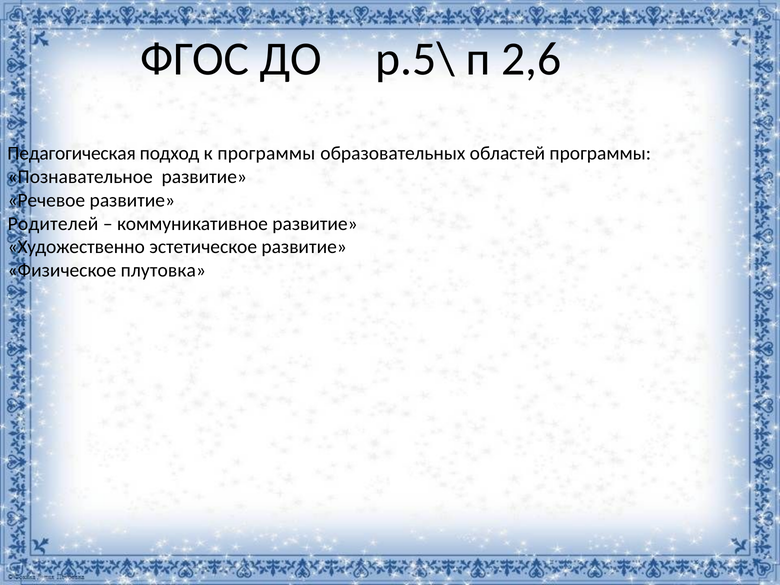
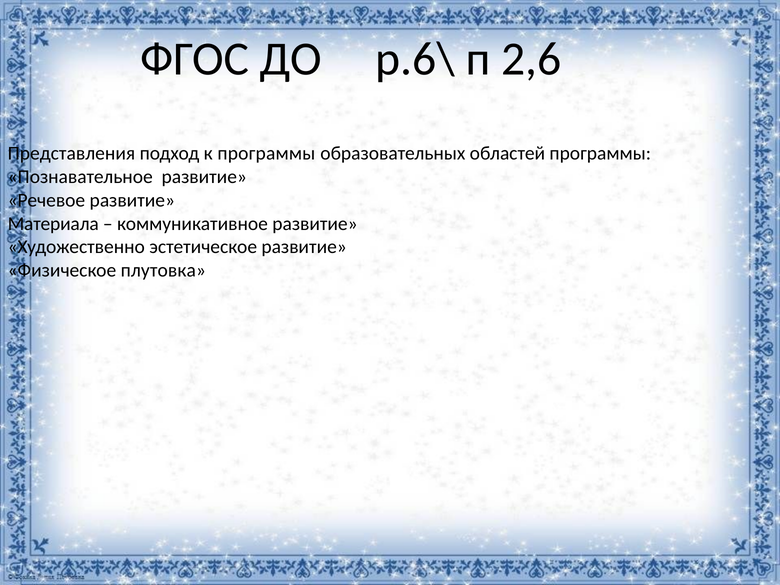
р.5\: р.5\ -> р.6\
Педагогическая: Педагогическая -> Представления
Родителей: Родителей -> Материала
